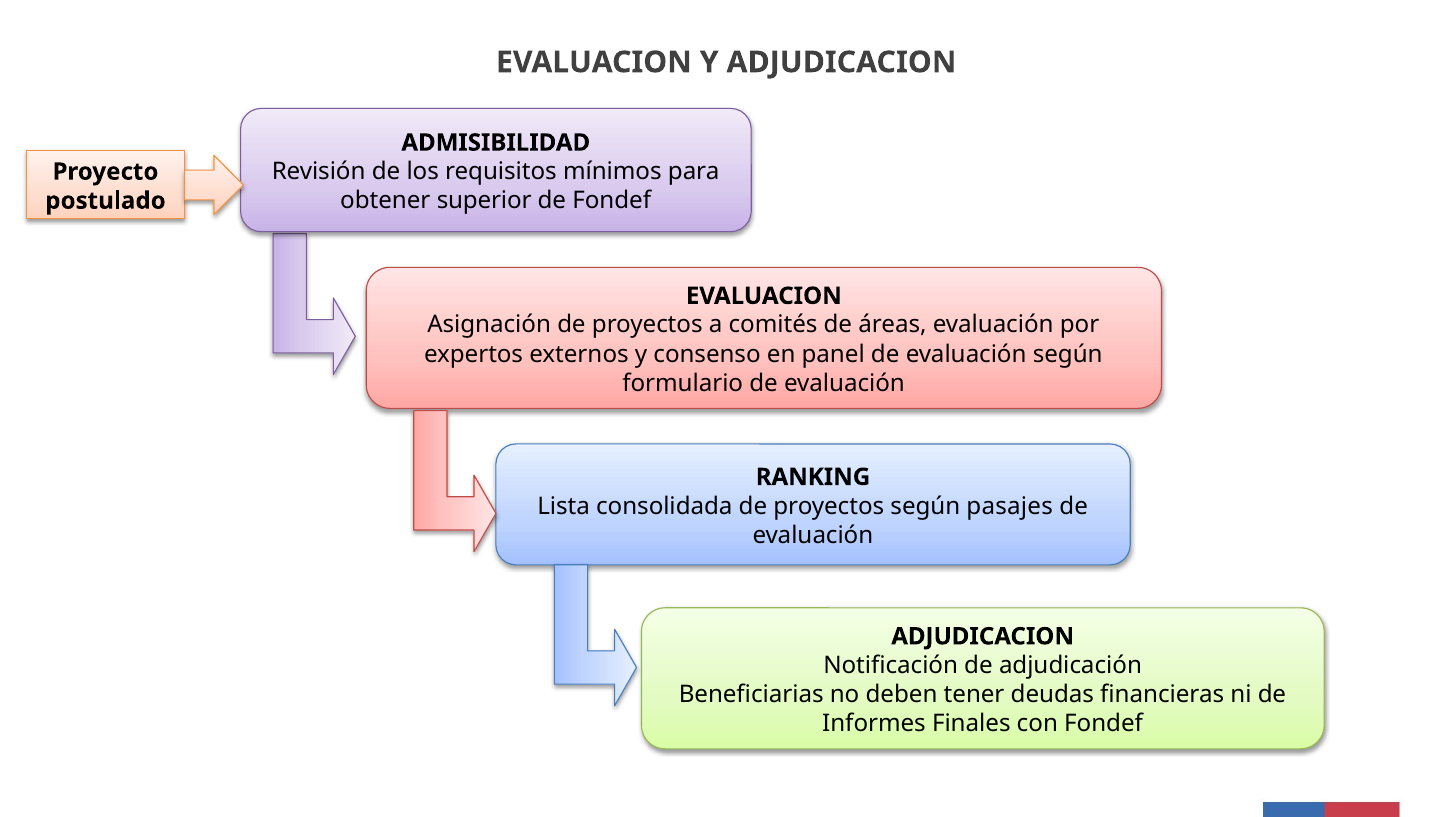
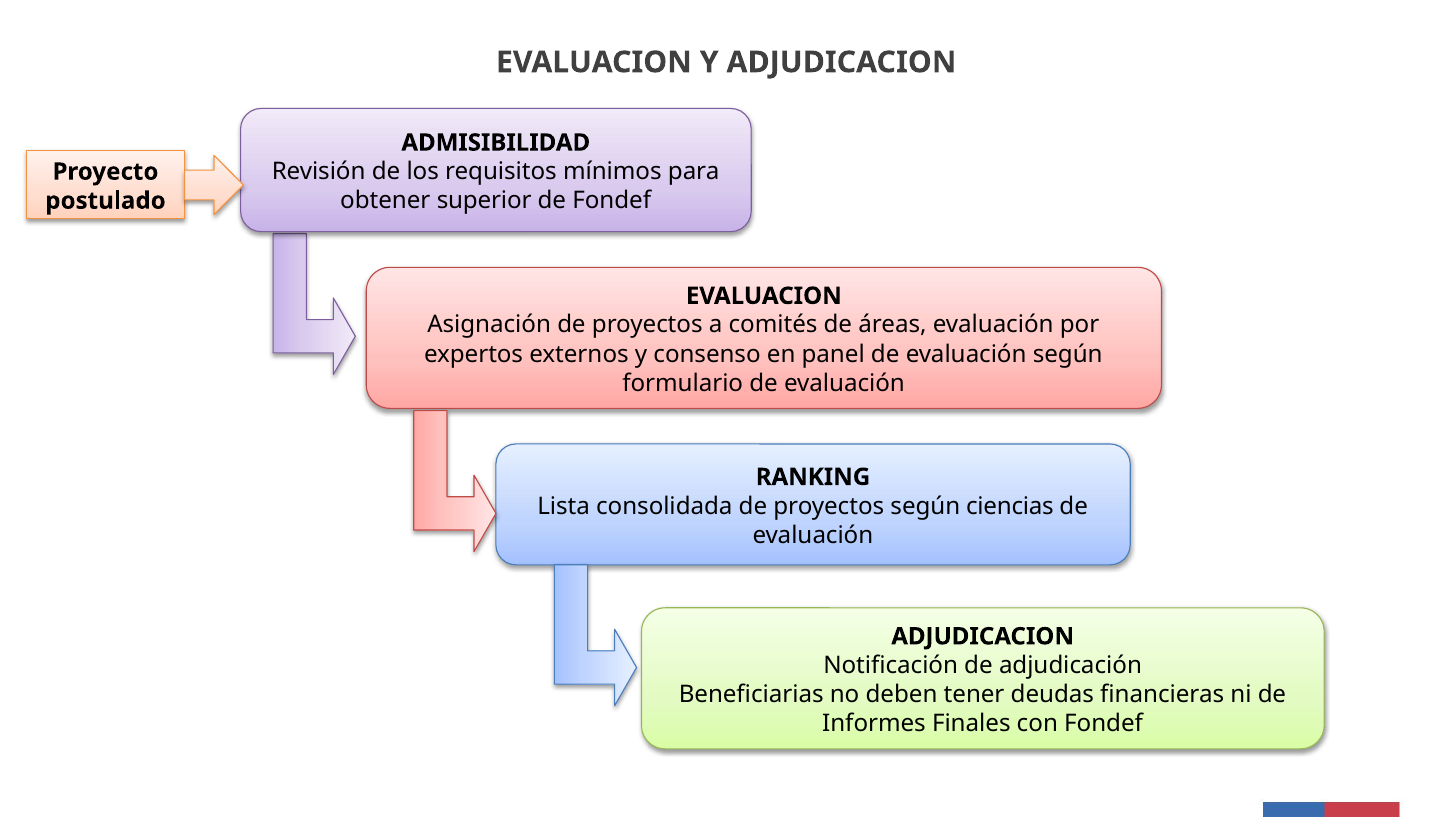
pasajes: pasajes -> ciencias
